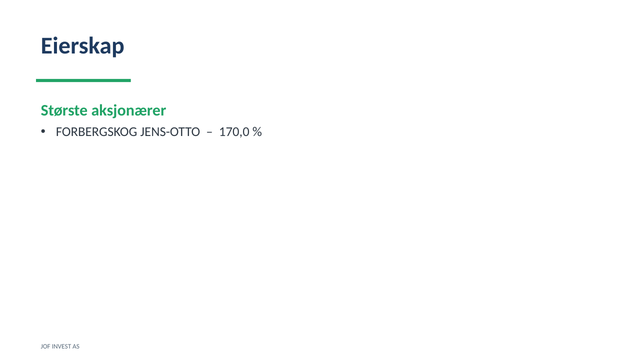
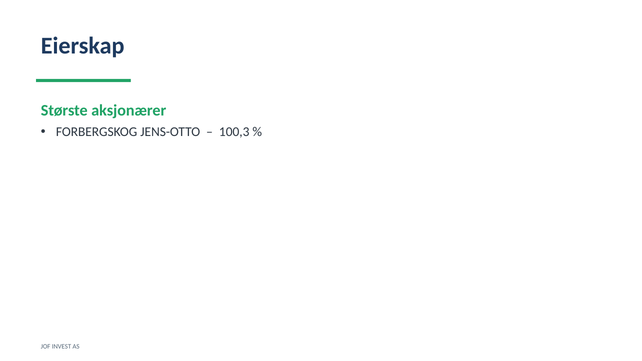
170,0: 170,0 -> 100,3
